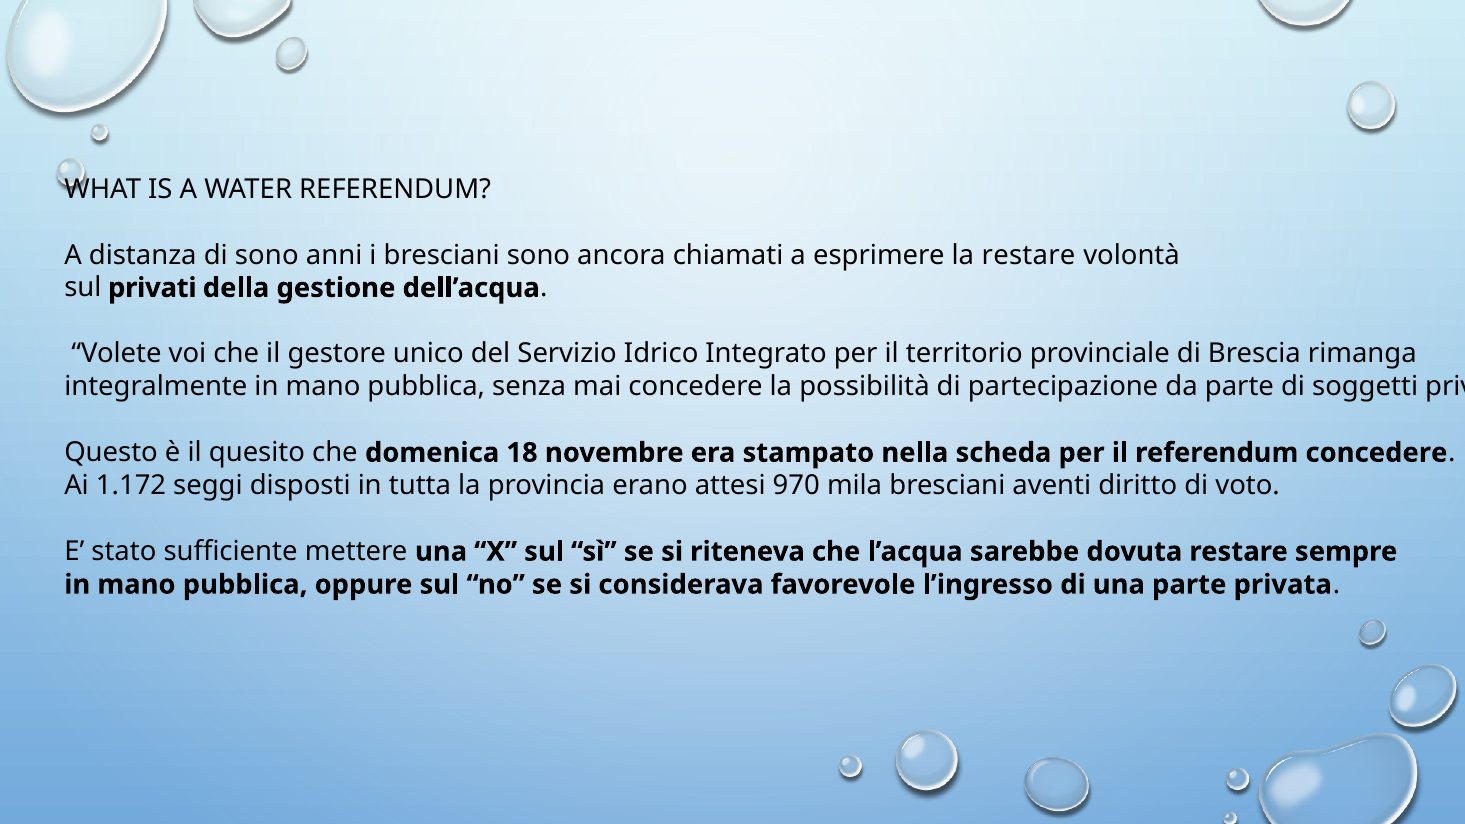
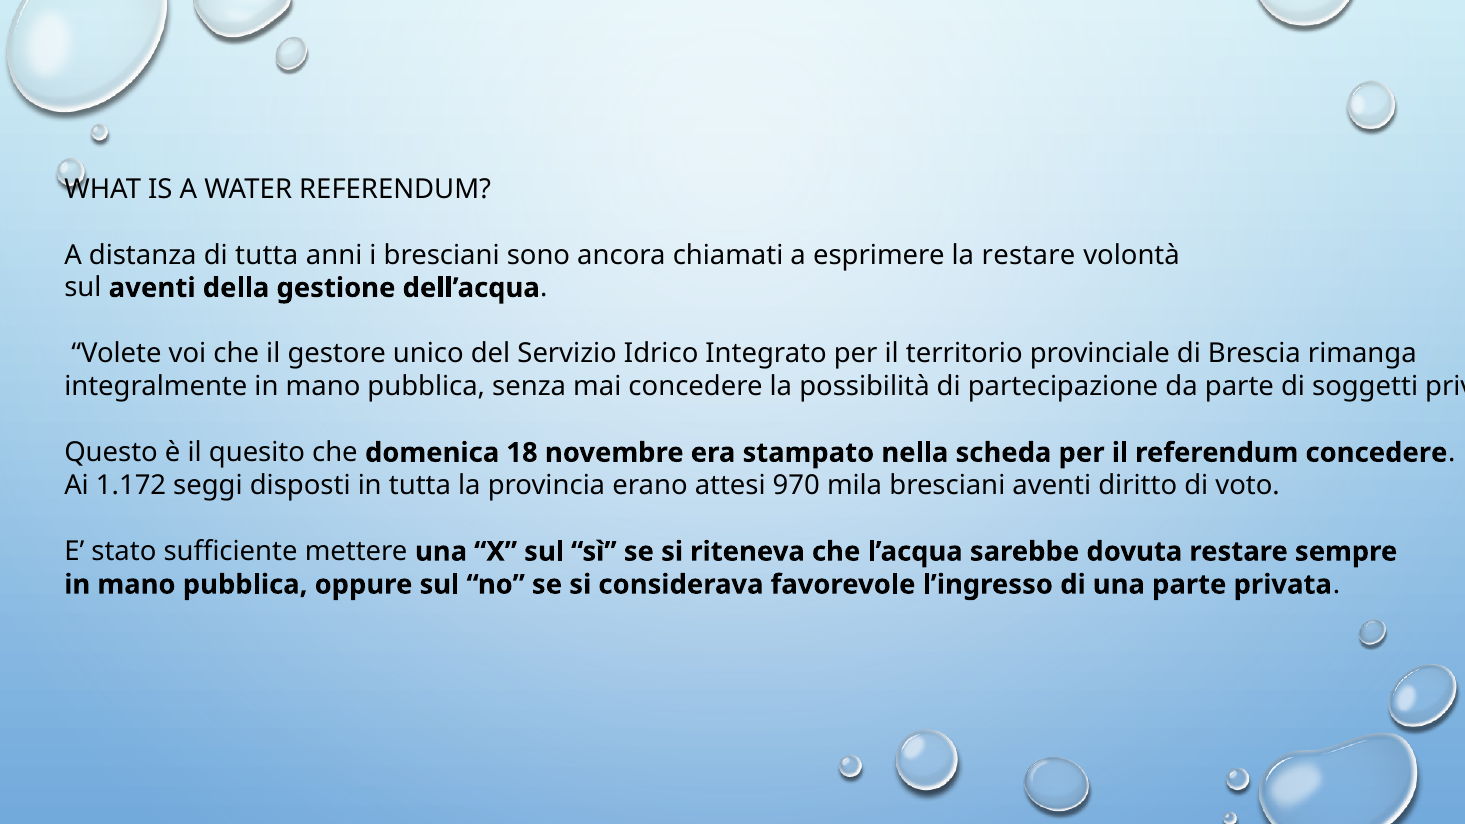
di sono: sono -> tutta
sul privati: privati -> aventi
